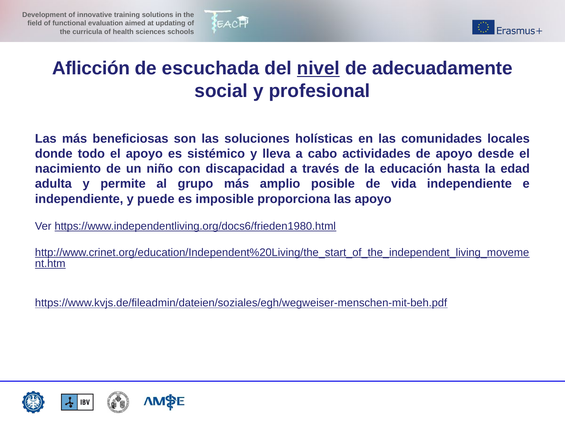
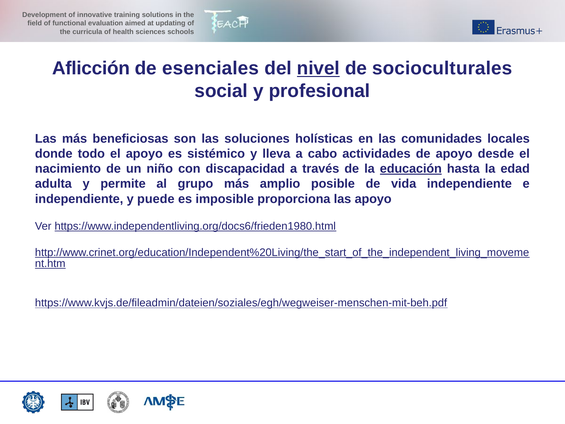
escuchada: escuchada -> esenciales
adecuadamente: adecuadamente -> socioculturales
educación underline: none -> present
